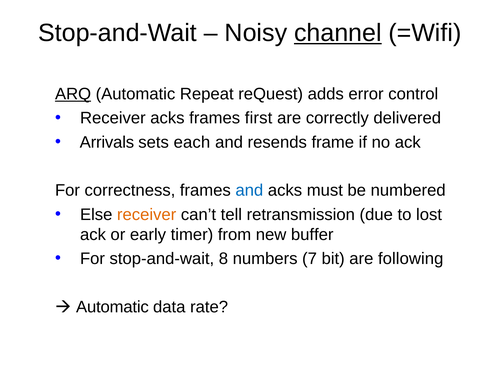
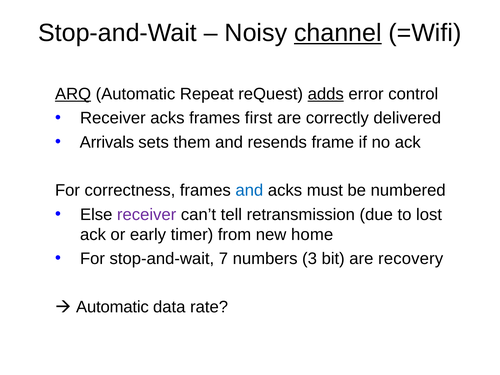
adds underline: none -> present
each: each -> them
receiver at (147, 214) colour: orange -> purple
buffer: buffer -> home
8: 8 -> 7
7: 7 -> 3
following: following -> recovery
